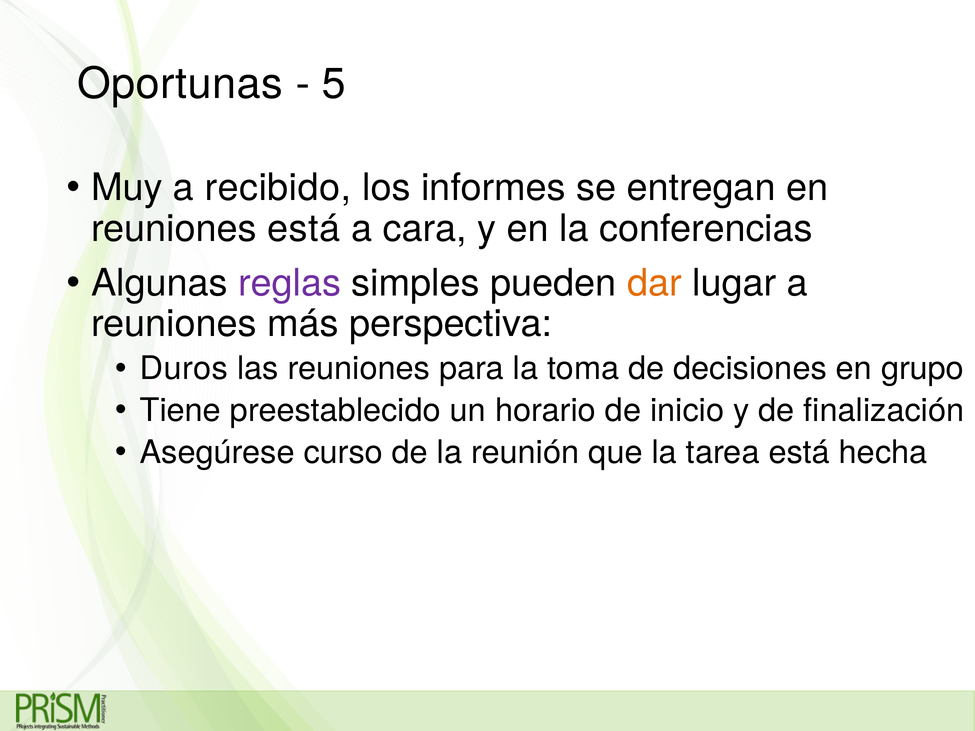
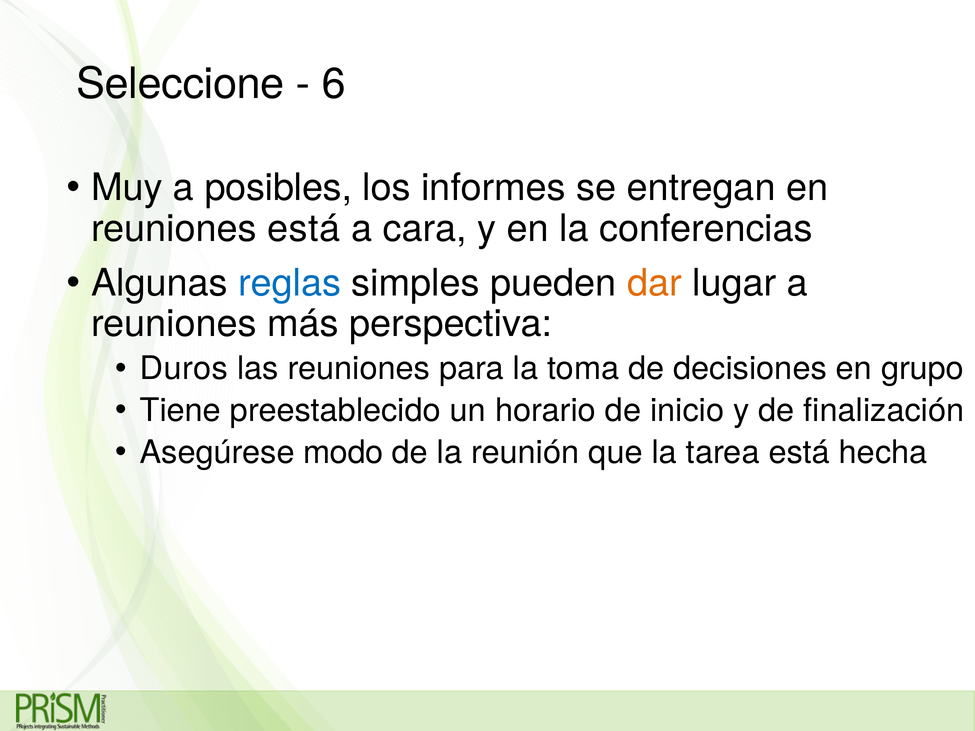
Oportunas: Oportunas -> Seleccione
5: 5 -> 6
recibido: recibido -> posibles
reglas colour: purple -> blue
curso: curso -> modo
